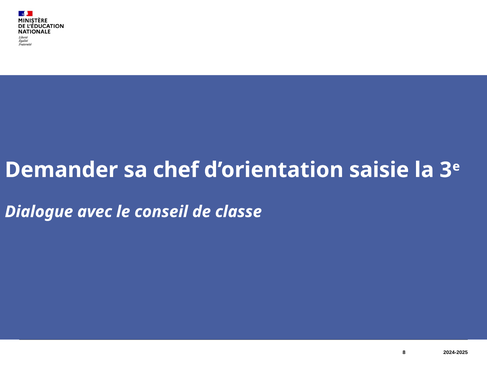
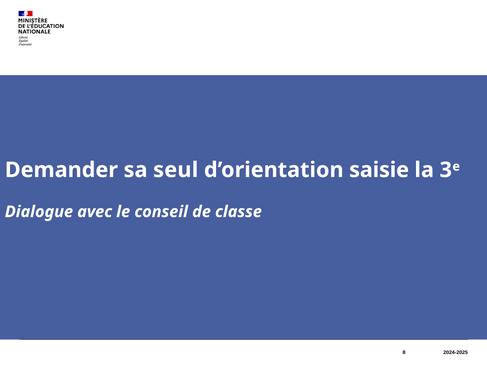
chef: chef -> seul
